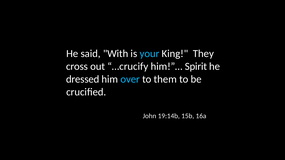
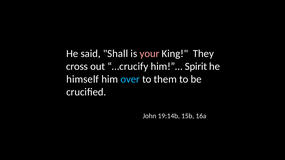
With: With -> Shall
your colour: light blue -> pink
dressed: dressed -> himself
